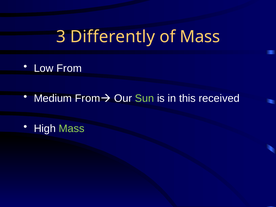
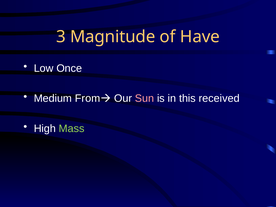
Differently: Differently -> Magnitude
of Mass: Mass -> Have
Low From: From -> Once
Sun colour: light green -> pink
